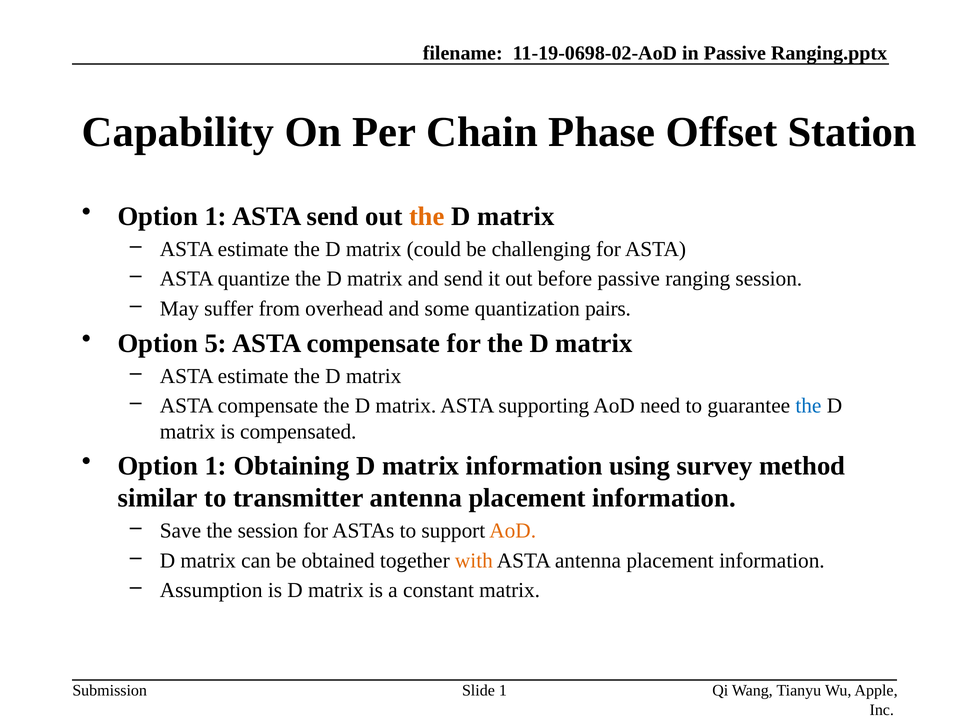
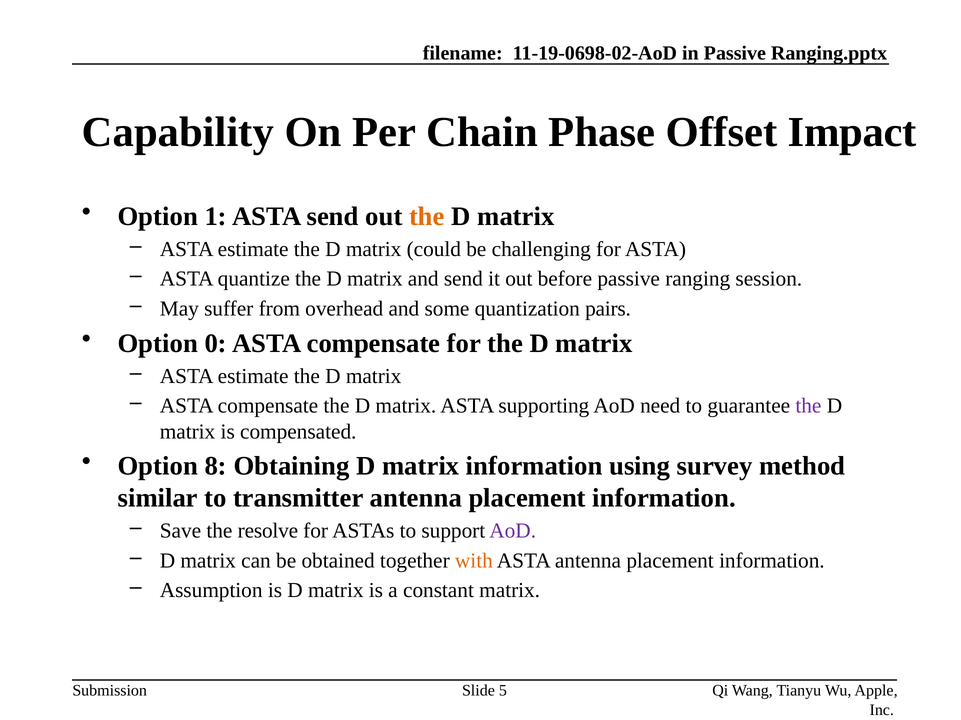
Station: Station -> Impact
5: 5 -> 0
the at (808, 406) colour: blue -> purple
1 at (216, 466): 1 -> 8
the session: session -> resolve
AoD at (513, 531) colour: orange -> purple
Slide 1: 1 -> 5
